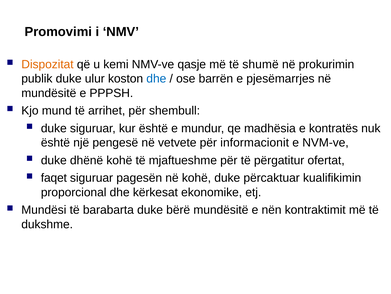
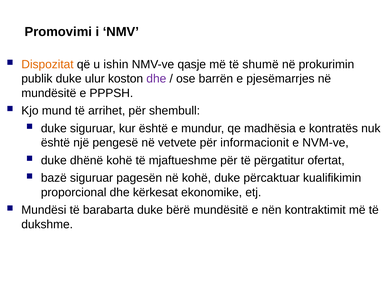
kemi: kemi -> ishin
dhe at (156, 79) colour: blue -> purple
faqet: faqet -> bazë
